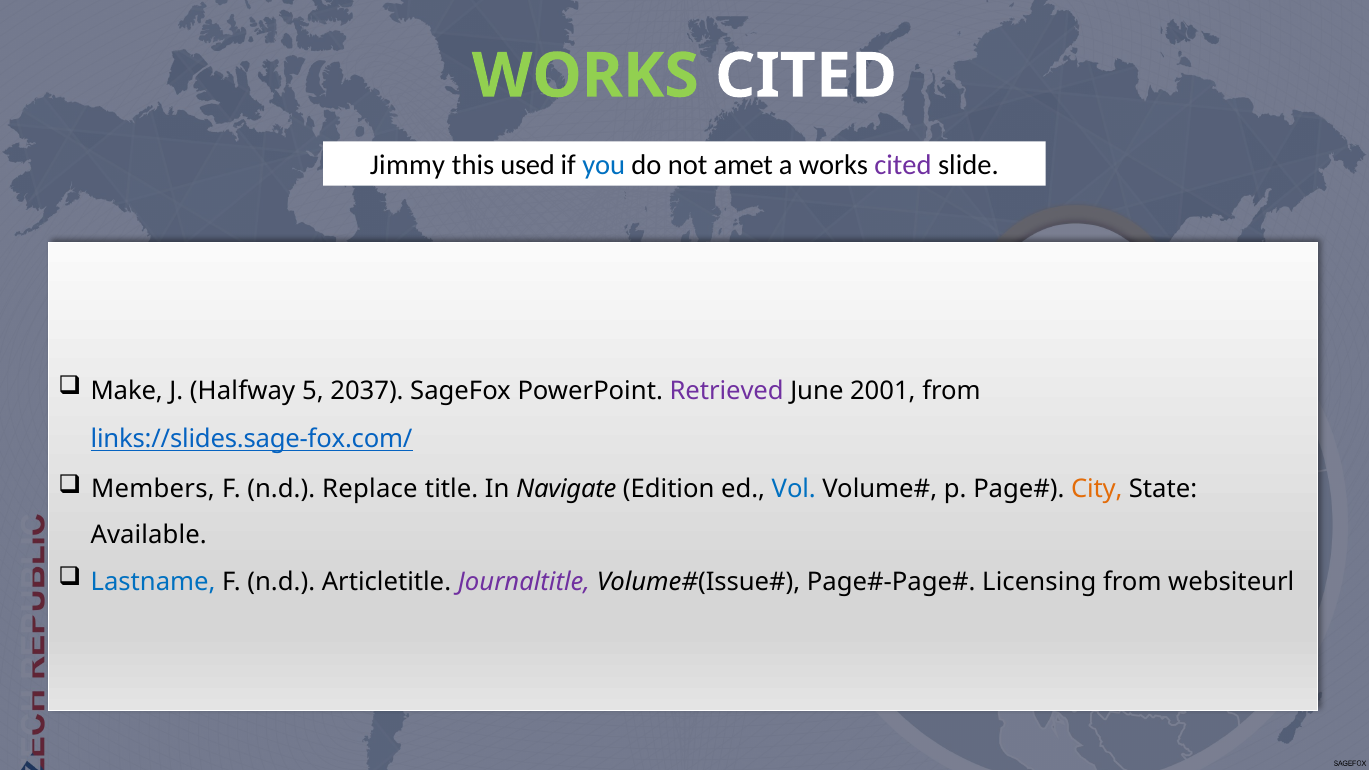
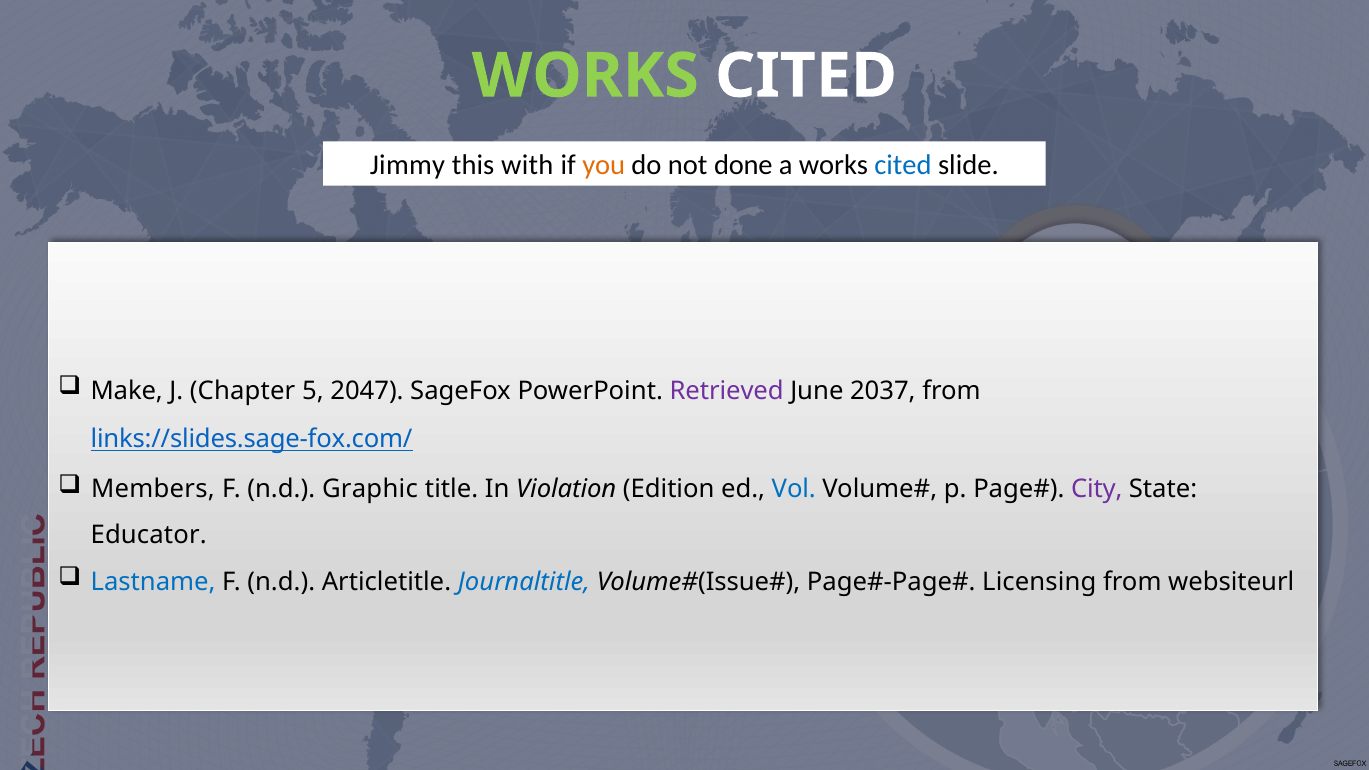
used: used -> with
you colour: blue -> orange
amet: amet -> done
cited at (903, 165) colour: purple -> blue
Halfway: Halfway -> Chapter
2037: 2037 -> 2047
2001: 2001 -> 2037
Replace: Replace -> Graphic
Navigate: Navigate -> Violation
City colour: orange -> purple
Available: Available -> Educator
Journaltitle colour: purple -> blue
